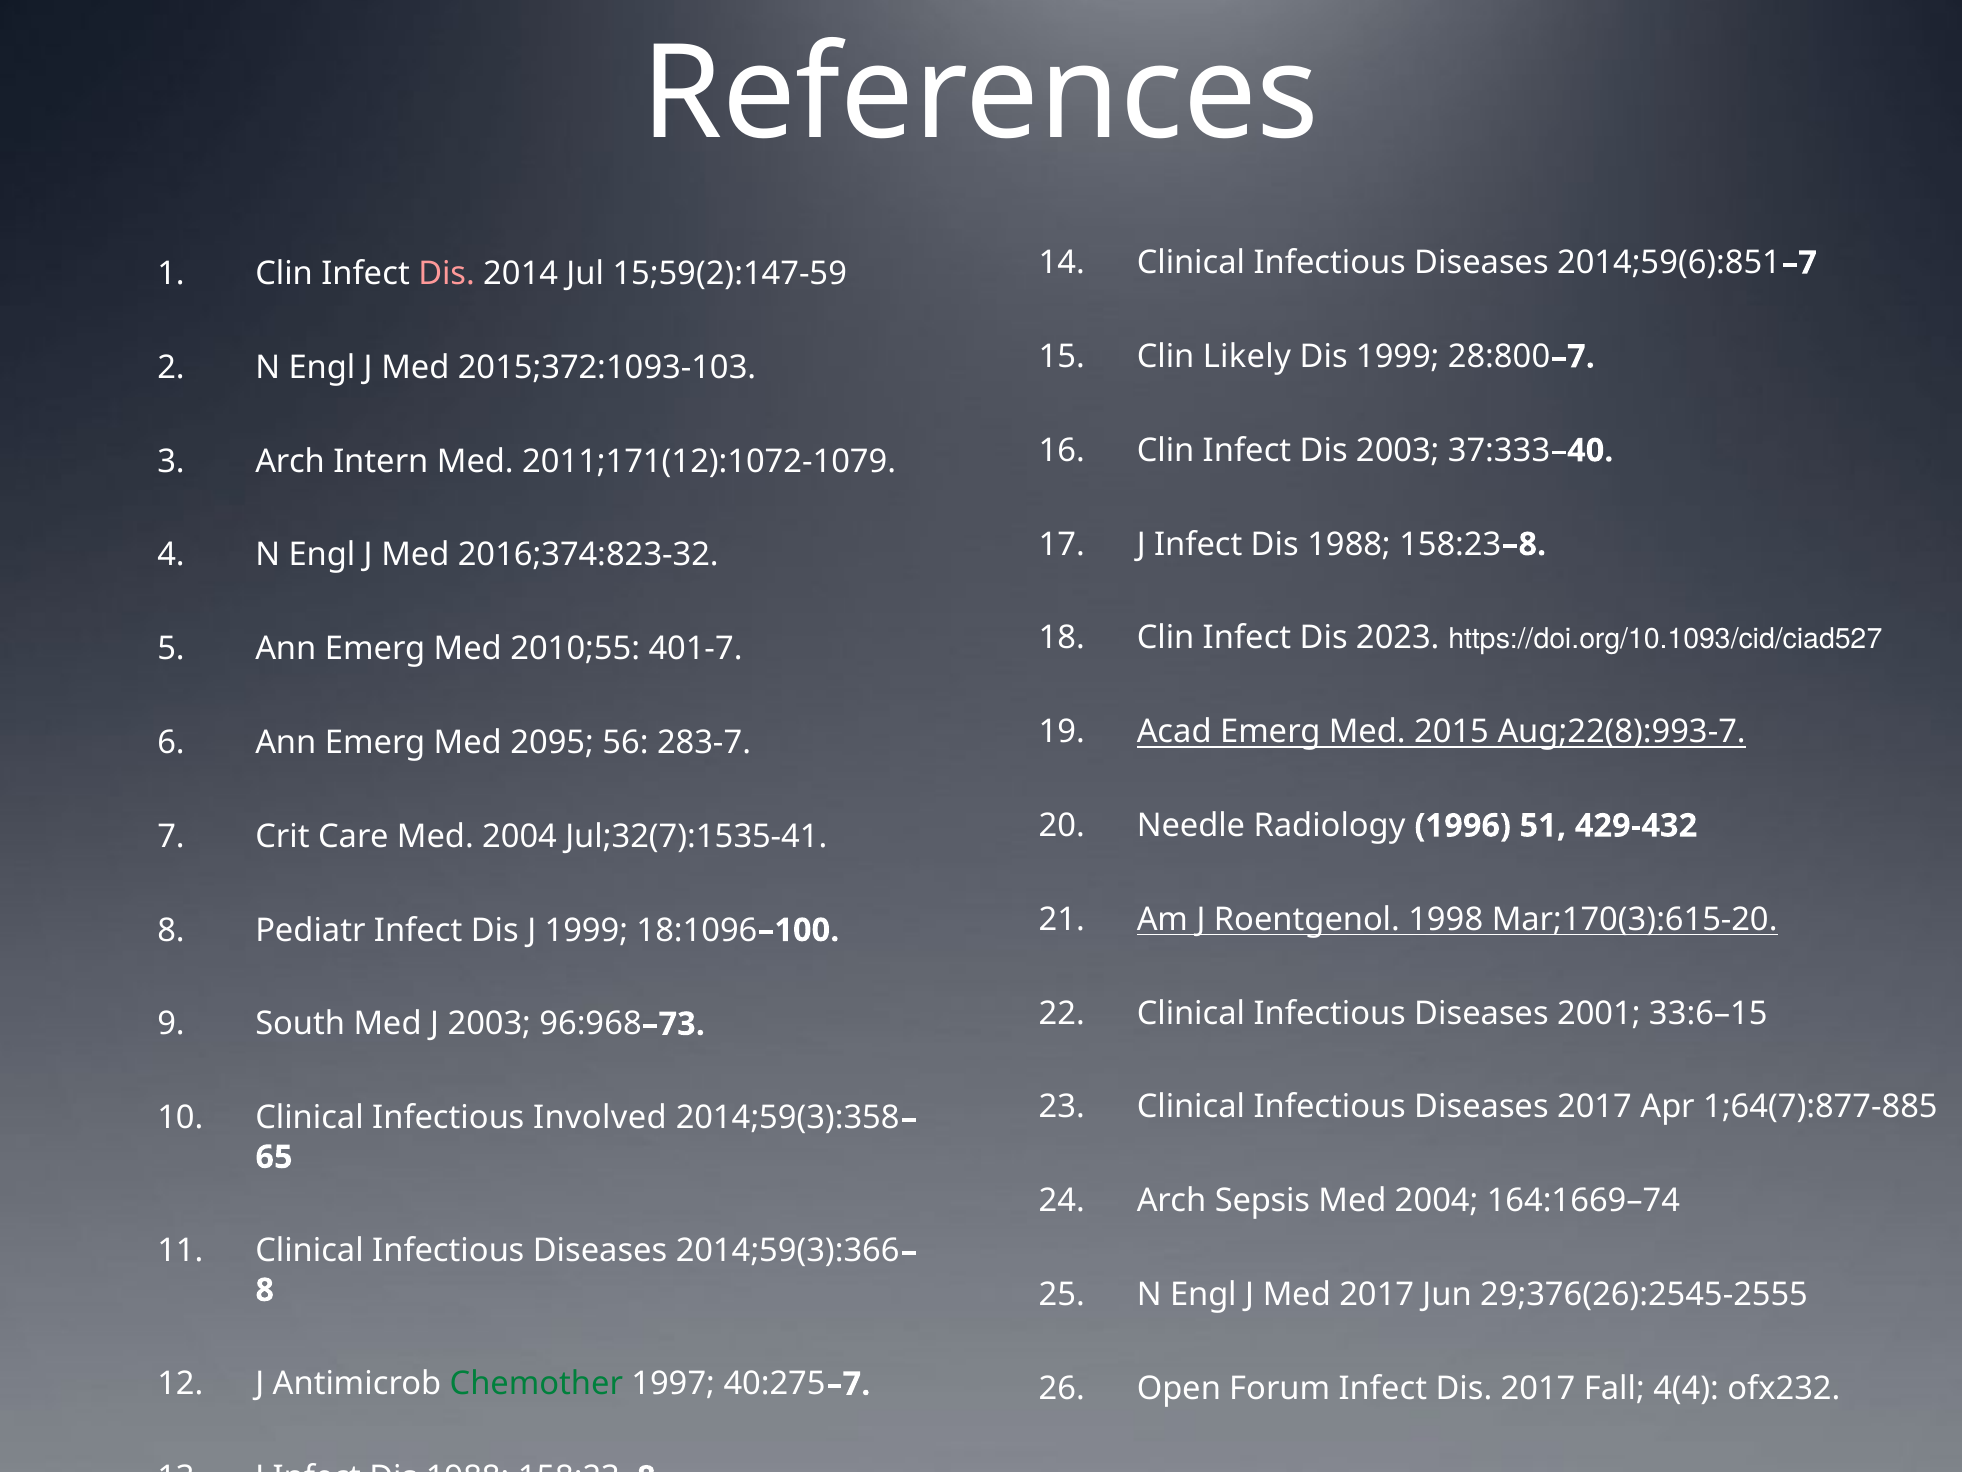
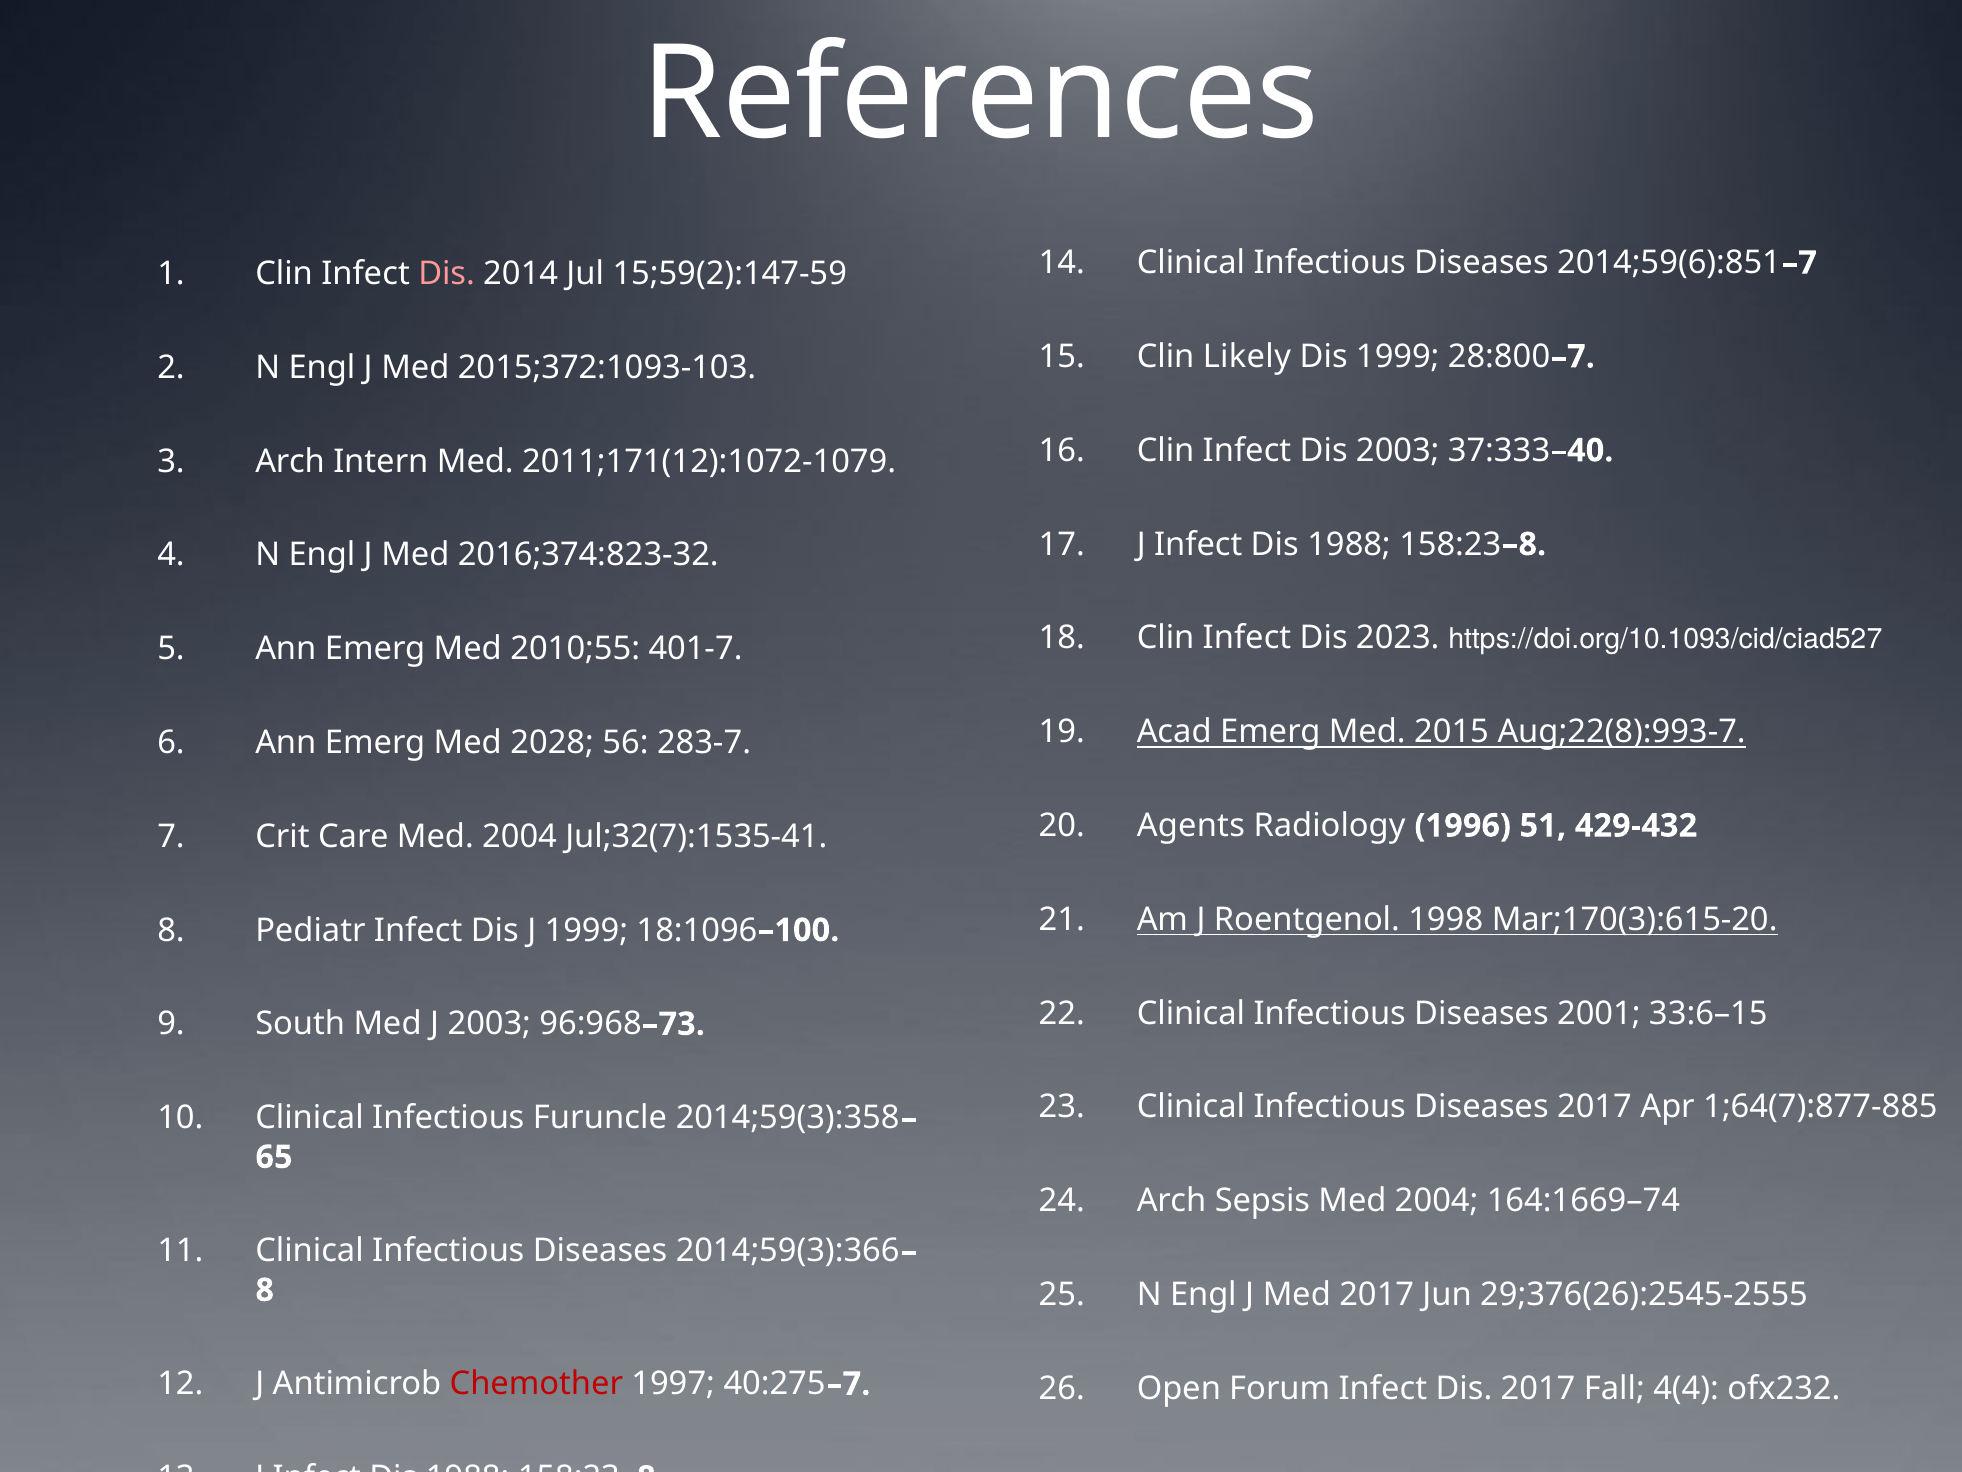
2095: 2095 -> 2028
Needle: Needle -> Agents
Involved: Involved -> Furuncle
Chemother colour: green -> red
